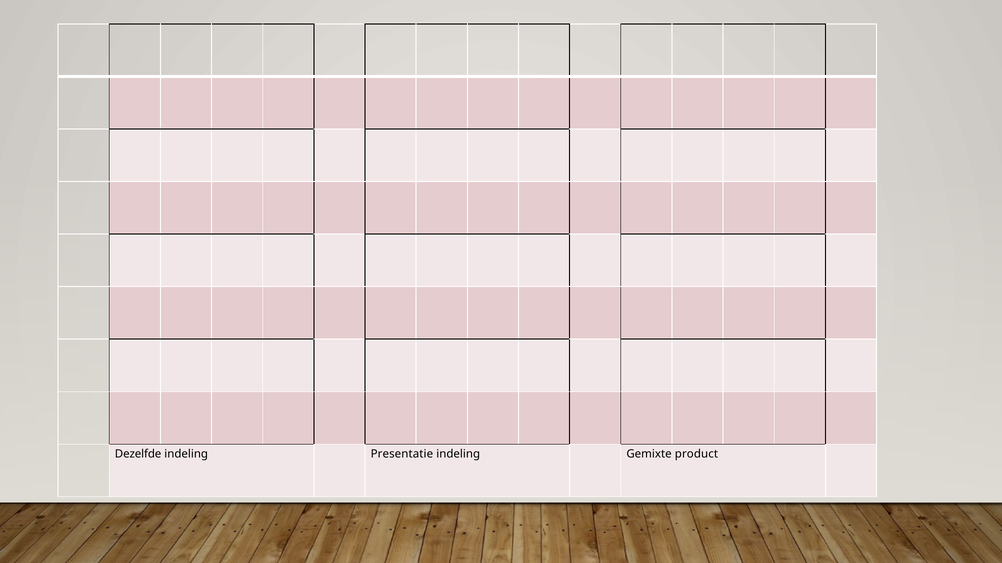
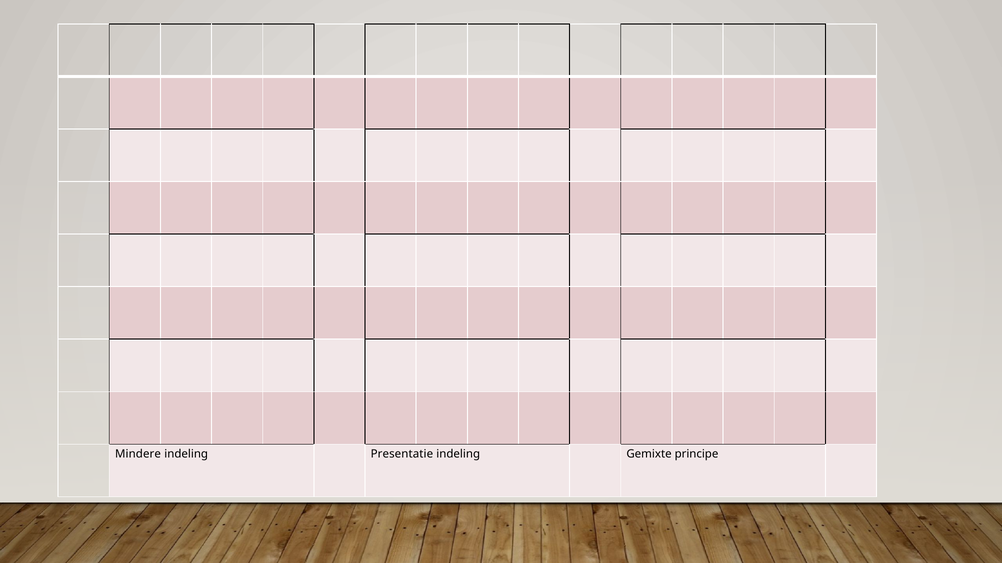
Dezelfde: Dezelfde -> Mindere
product: product -> principe
